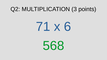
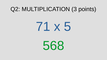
6: 6 -> 5
